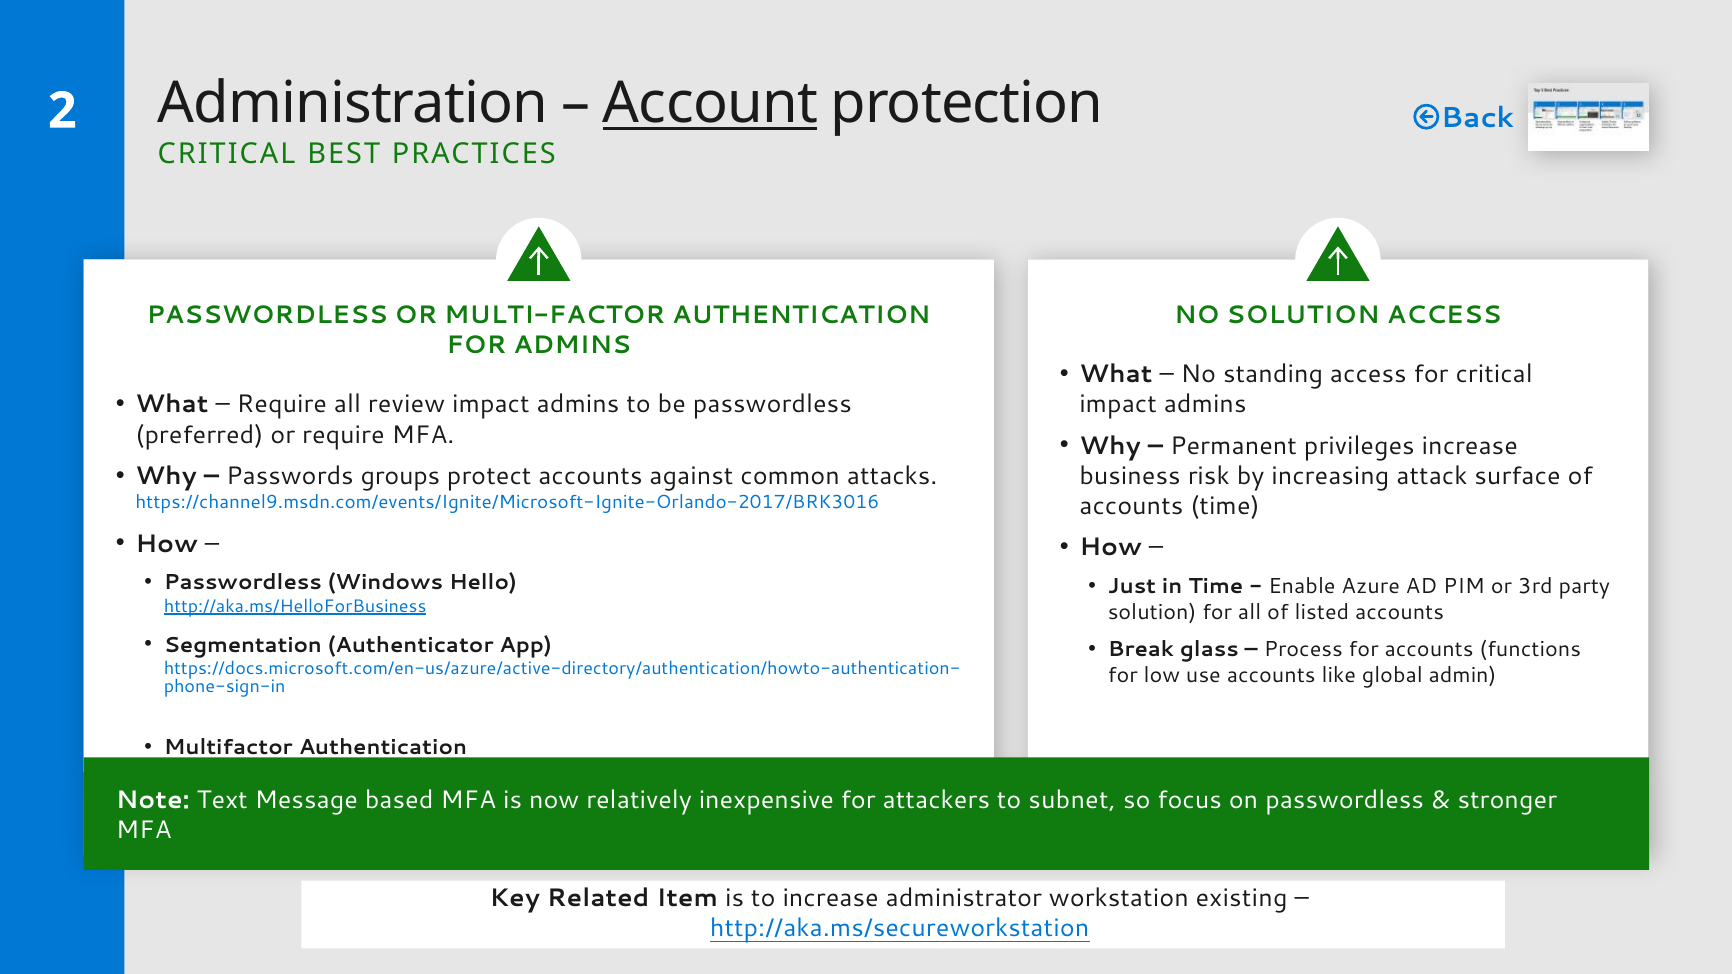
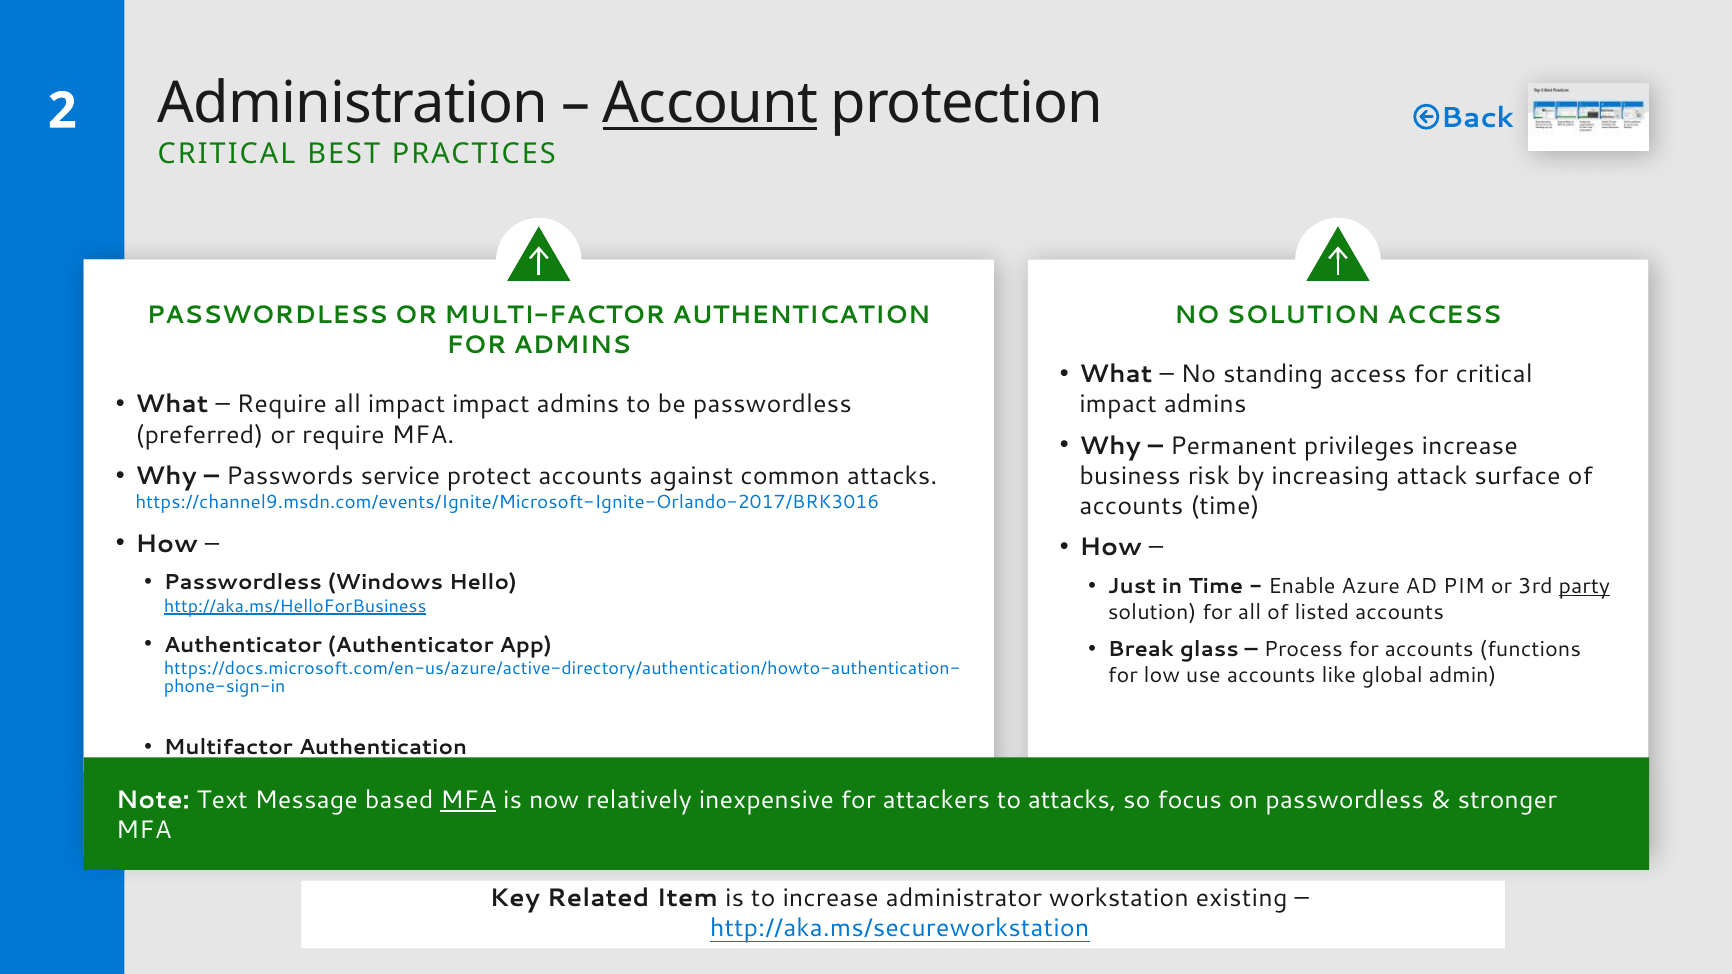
all review: review -> impact
groups: groups -> service
party at (1584, 586) underline: none -> present
Segmentation at (243, 645): Segmentation -> Authenticator
MFA at (468, 800) underline: none -> present
to subnet: subnet -> attacks
